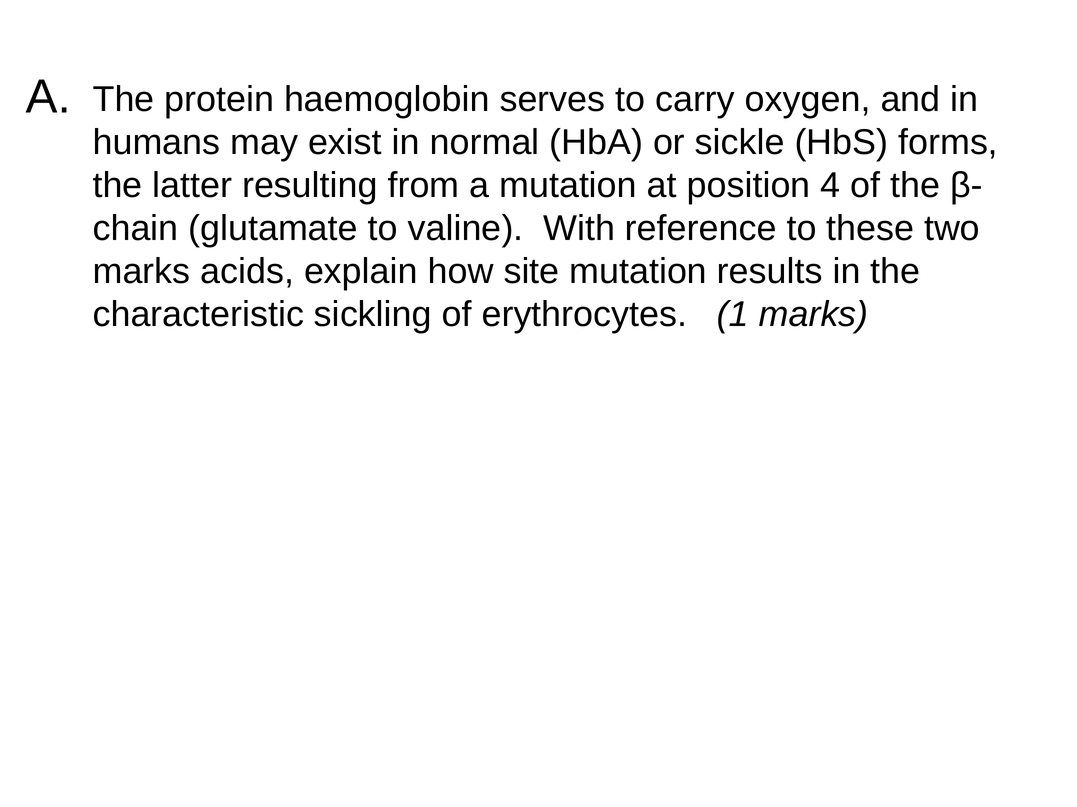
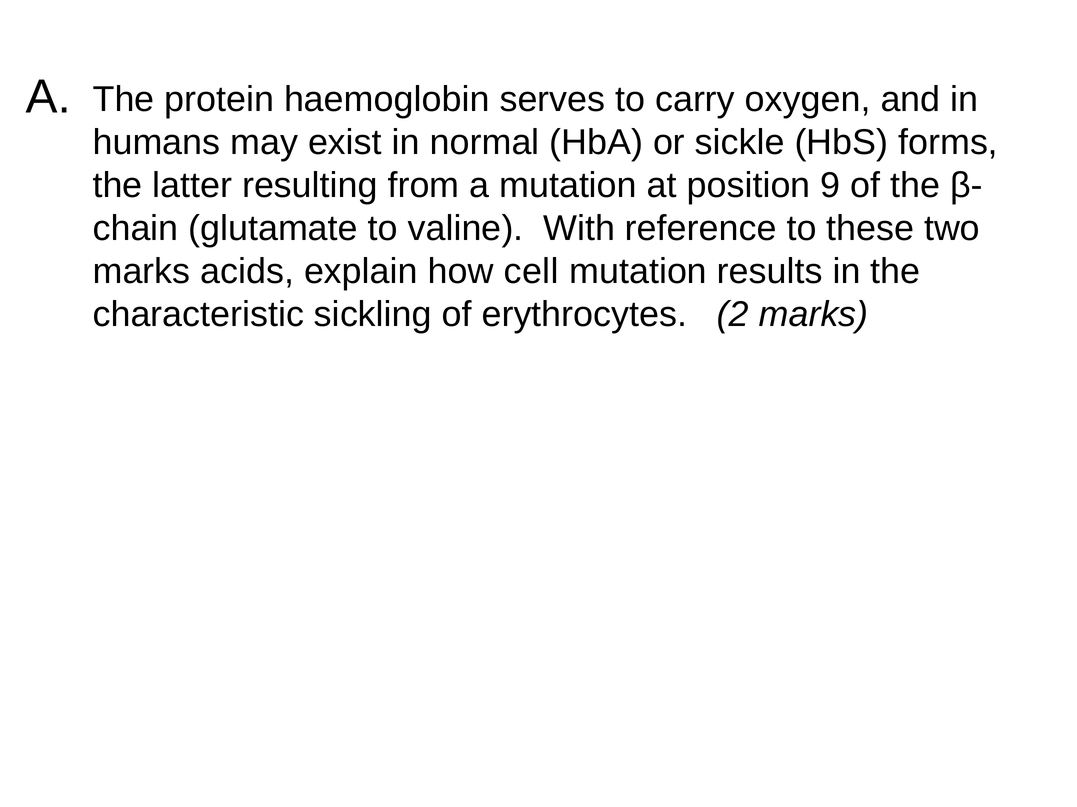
4: 4 -> 9
site: site -> cell
1: 1 -> 2
